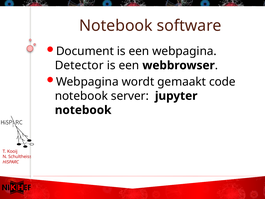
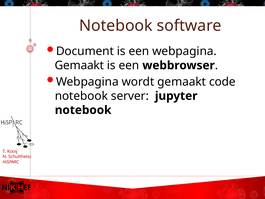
Detector at (79, 65): Detector -> Gemaakt
